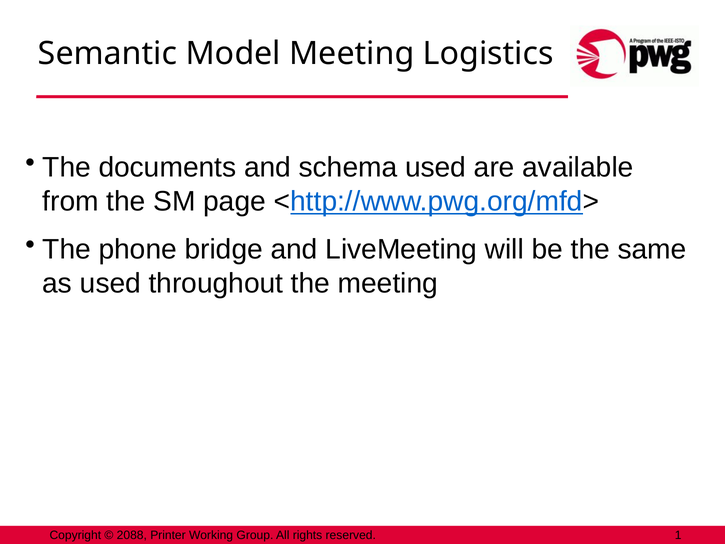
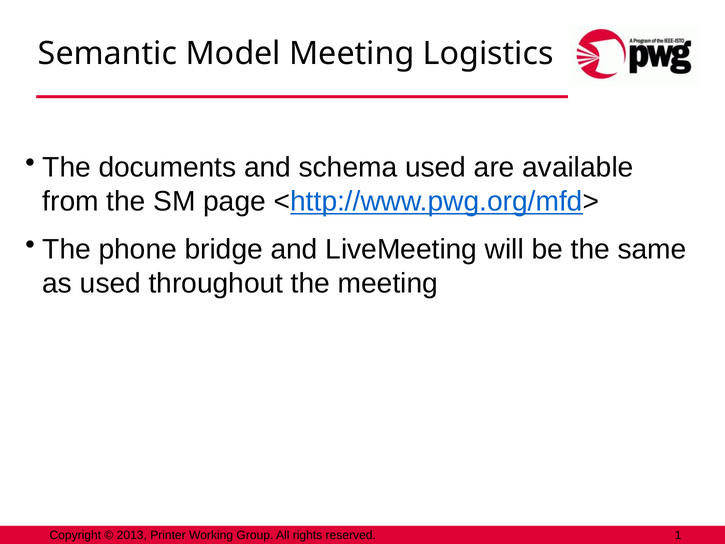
2088: 2088 -> 2013
